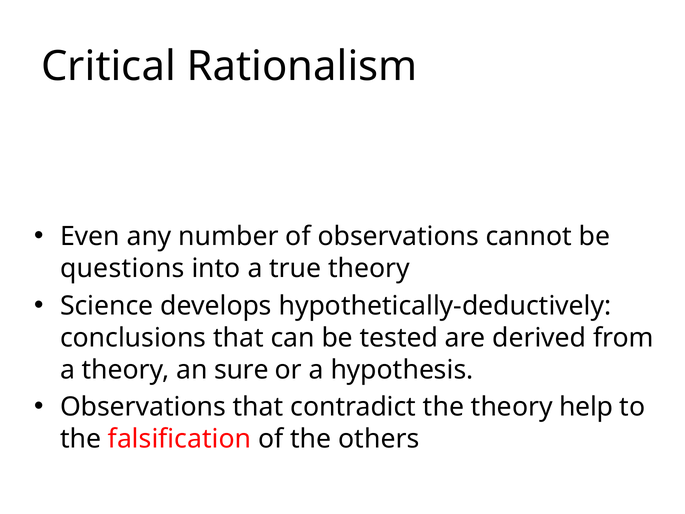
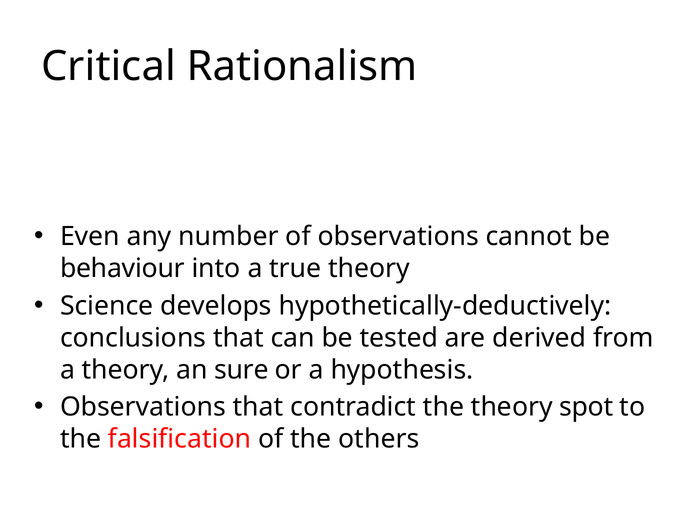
questions: questions -> behaviour
help: help -> spot
